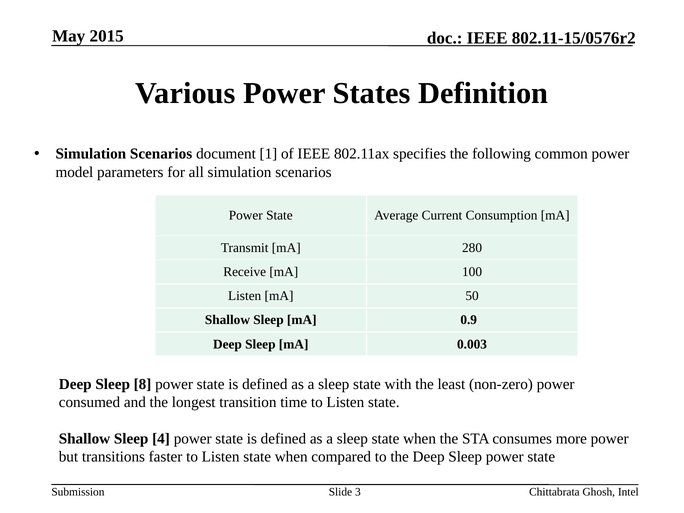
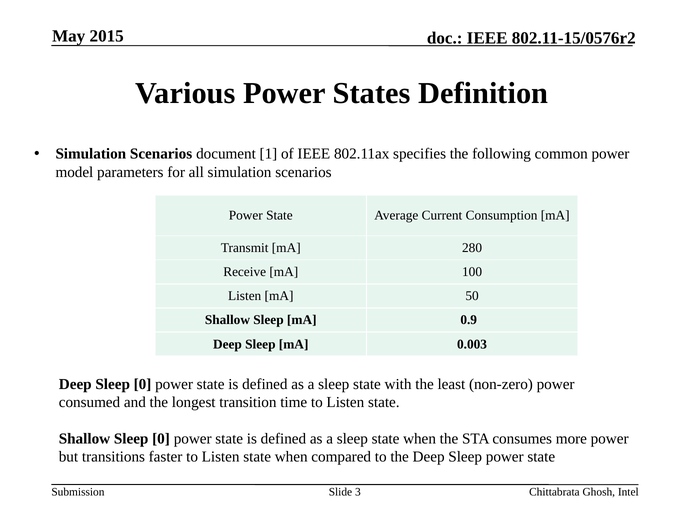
Deep Sleep 8: 8 -> 0
Shallow Sleep 4: 4 -> 0
